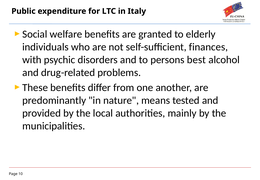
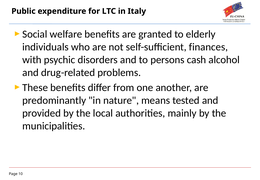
best: best -> cash
